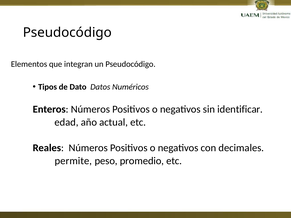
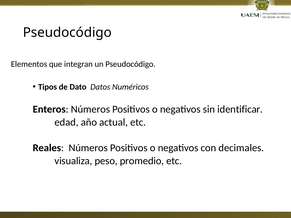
permite: permite -> visualiza
